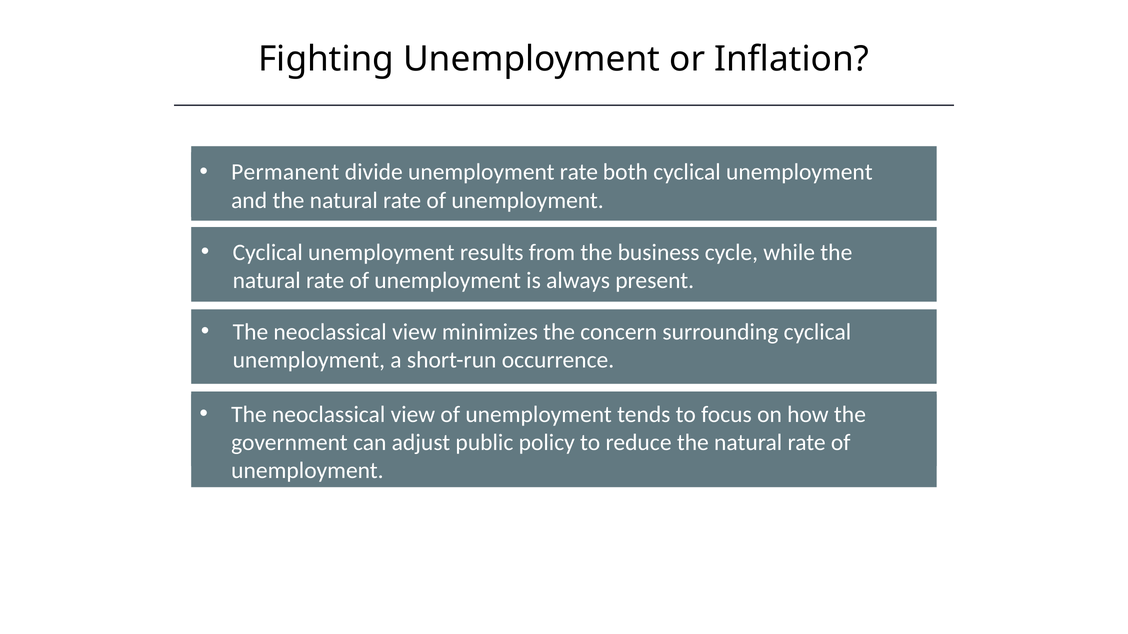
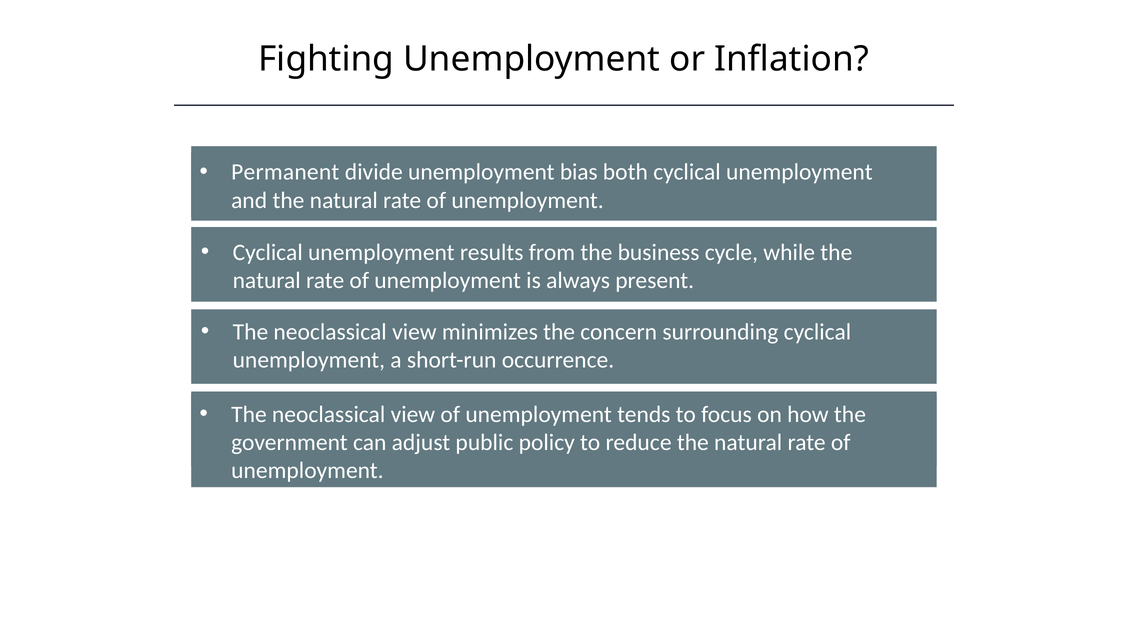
unemployment rate: rate -> bias
